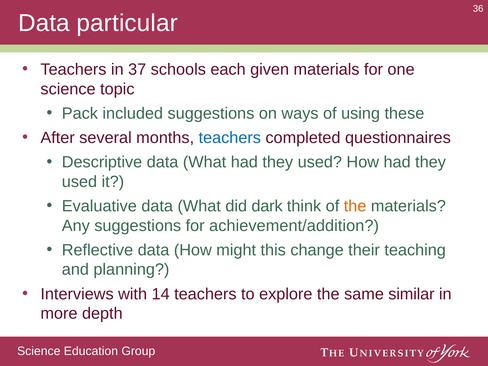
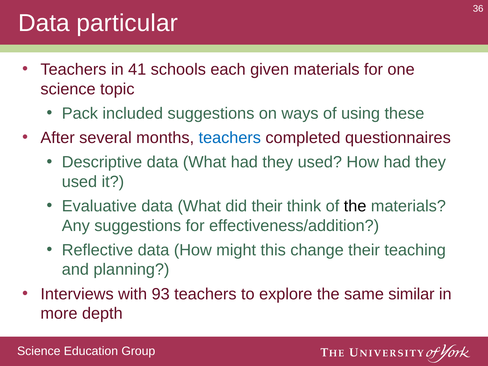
37: 37 -> 41
did dark: dark -> their
the at (355, 206) colour: orange -> black
achievement/addition: achievement/addition -> effectiveness/addition
14: 14 -> 93
